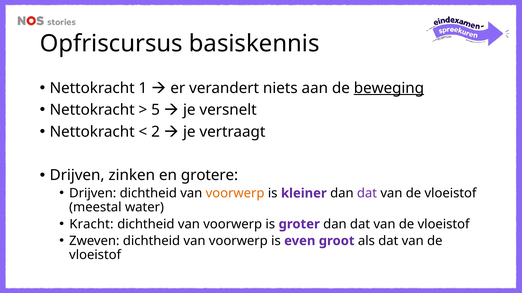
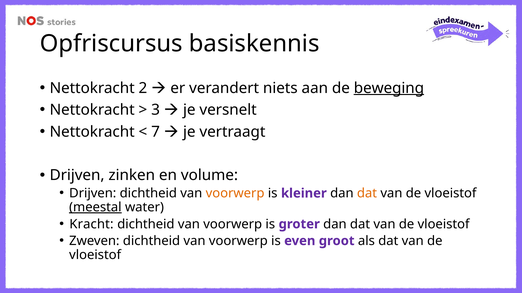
1: 1 -> 2
5: 5 -> 3
2: 2 -> 7
grotere: grotere -> volume
dat at (367, 194) colour: purple -> orange
meestal underline: none -> present
